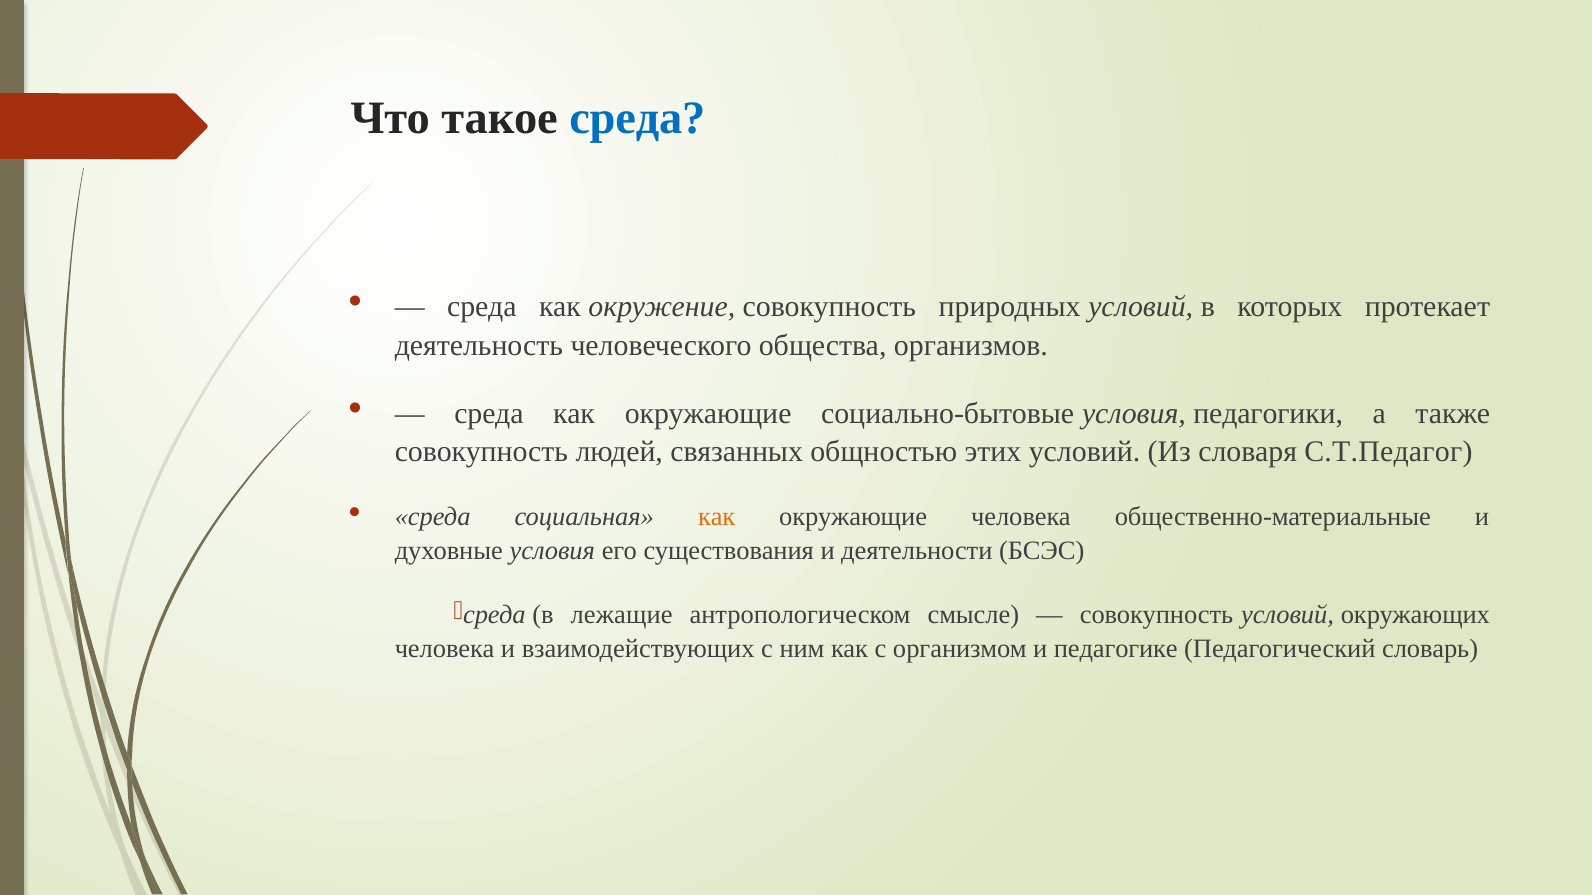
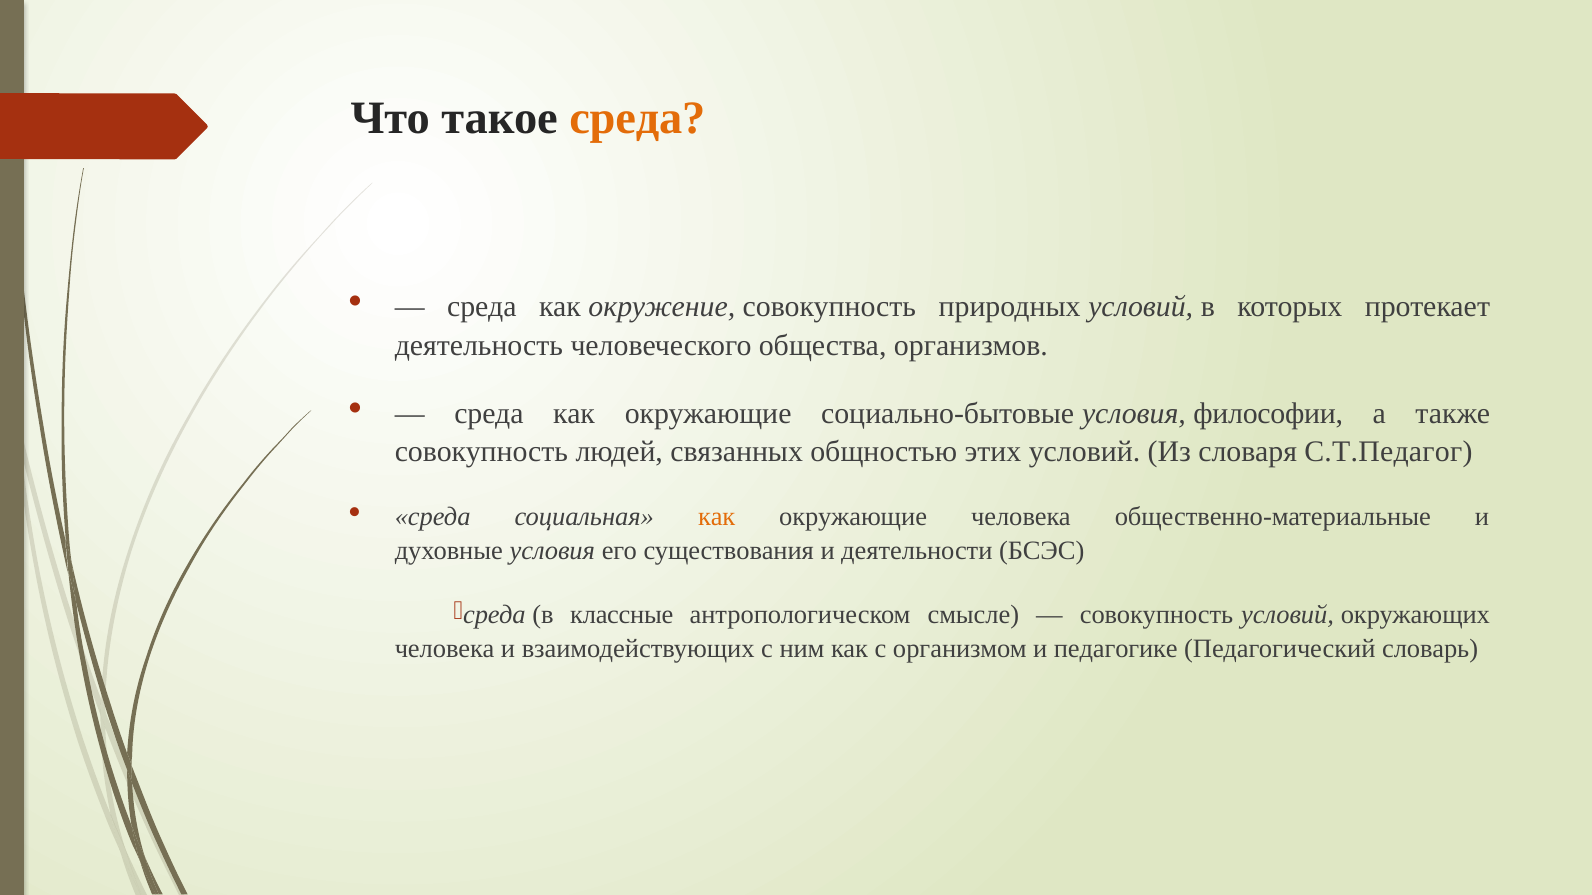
среда at (637, 119) colour: blue -> orange
педагогики: педагогики -> философии
лежащие: лежащие -> классные
